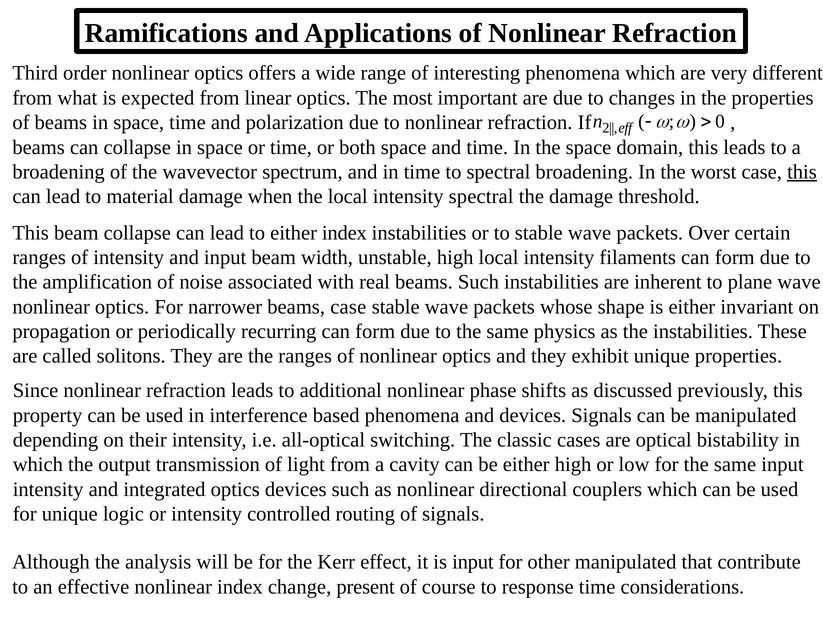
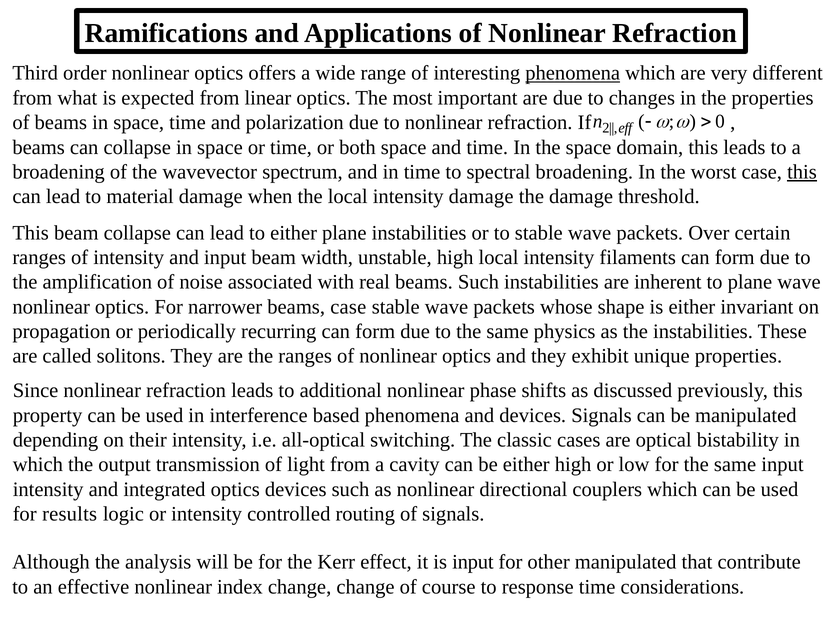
phenomena at (573, 73) underline: none -> present
intensity spectral: spectral -> damage
either index: index -> plane
for unique: unique -> results
change present: present -> change
